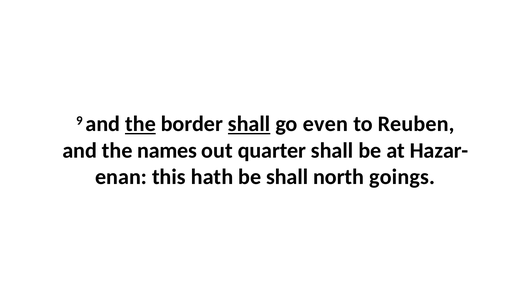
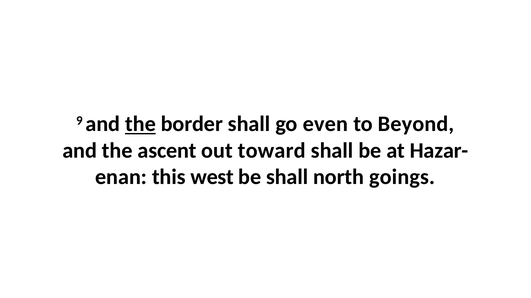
shall at (249, 124) underline: present -> none
Reuben: Reuben -> Beyond
names: names -> ascent
quarter: quarter -> toward
hath: hath -> west
